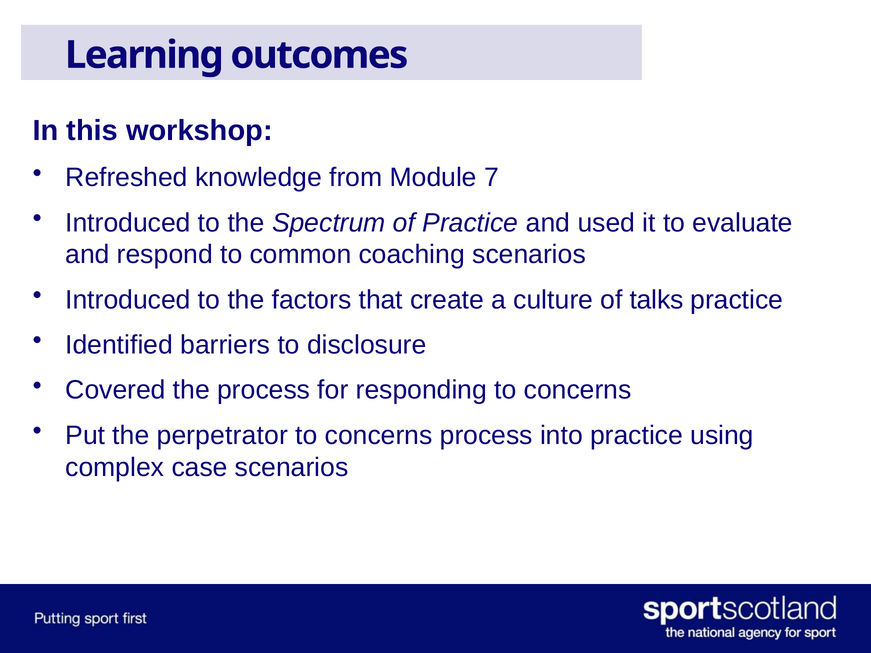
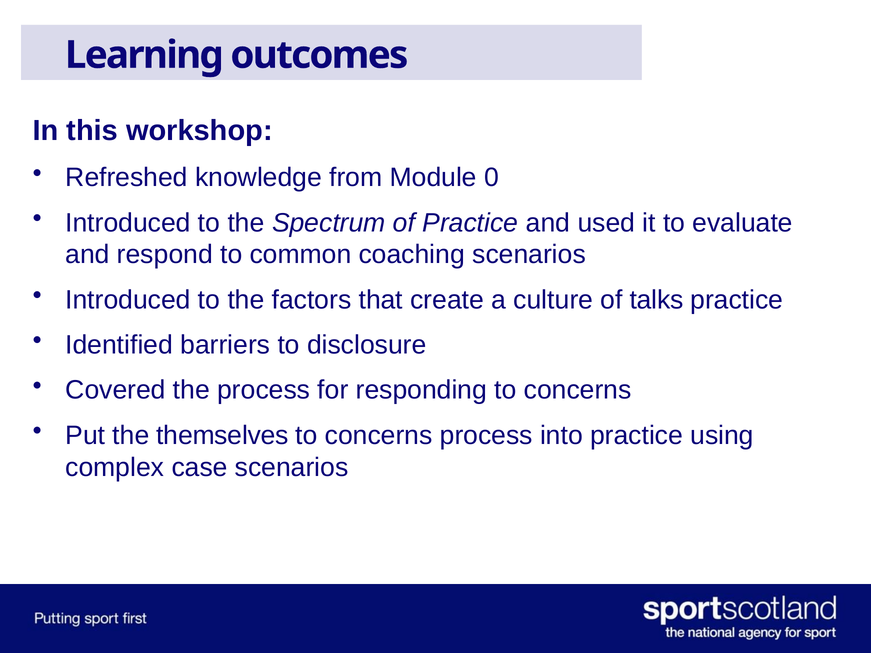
7: 7 -> 0
perpetrator: perpetrator -> themselves
